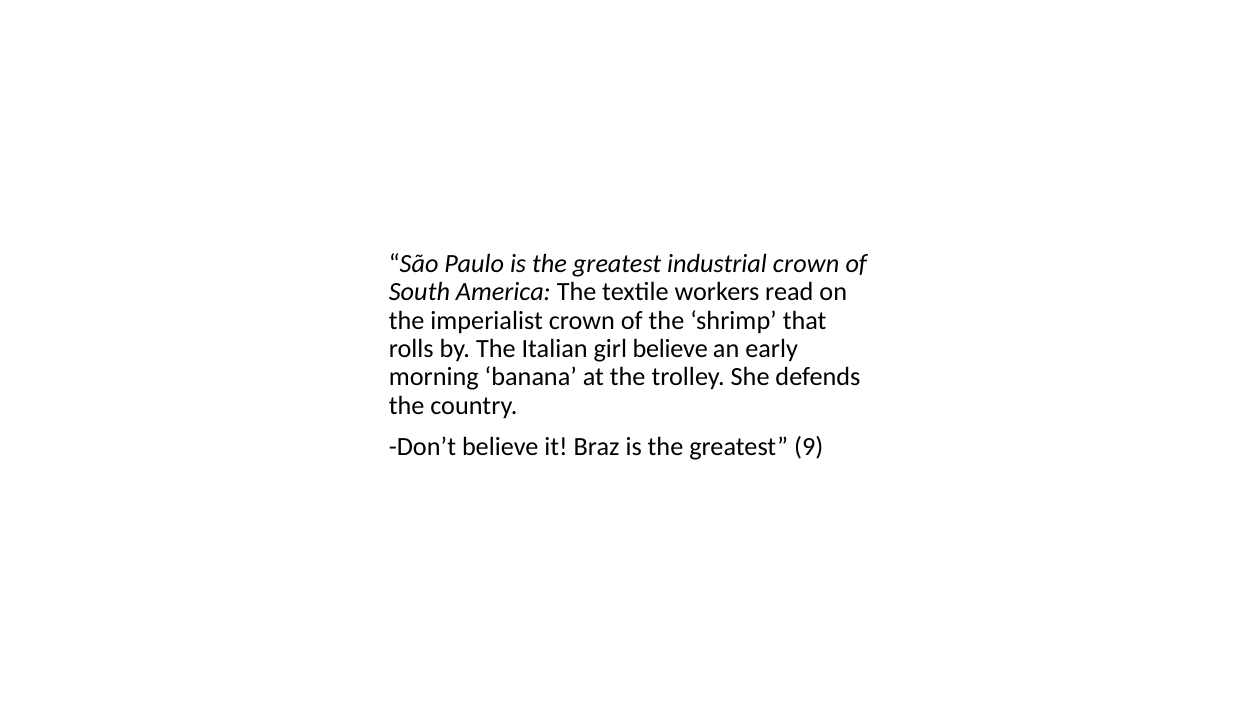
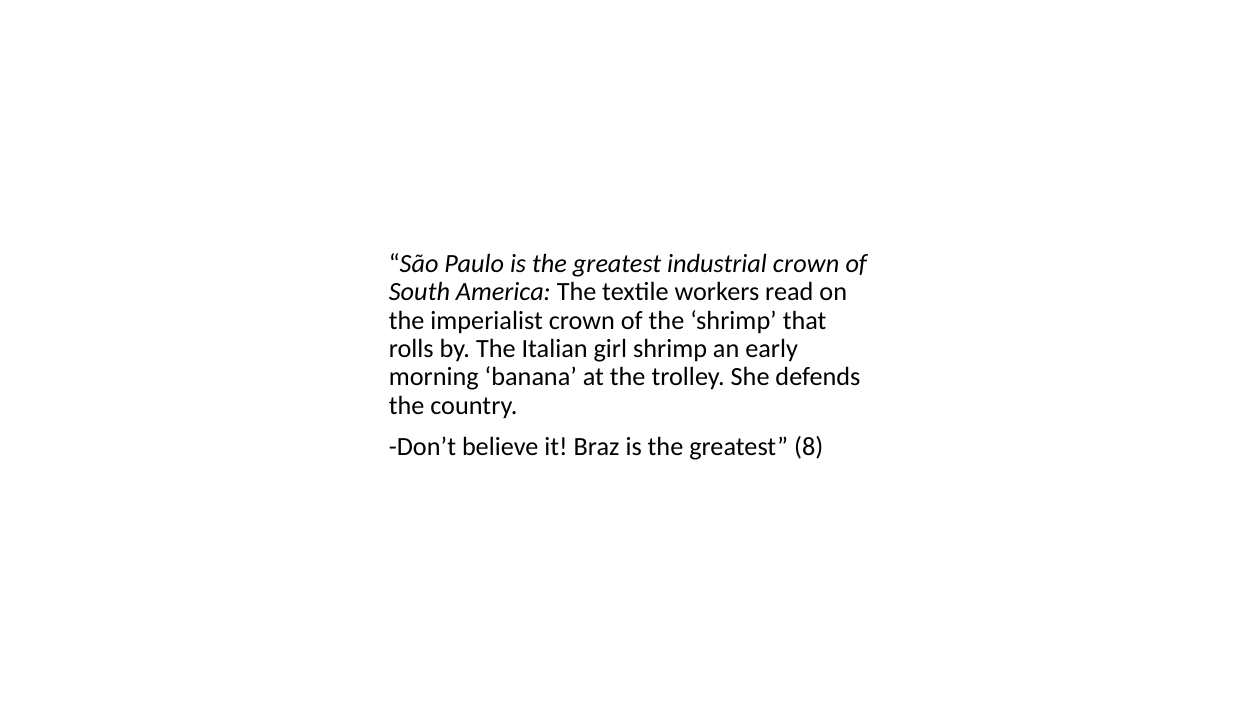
girl believe: believe -> shrimp
9: 9 -> 8
